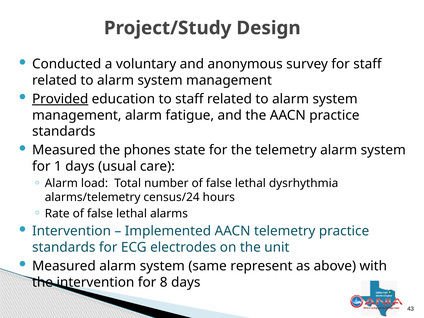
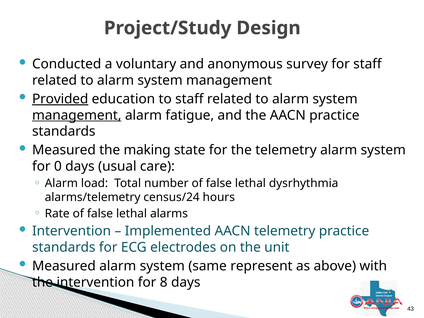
management at (77, 115) underline: none -> present
phones: phones -> making
1: 1 -> 0
